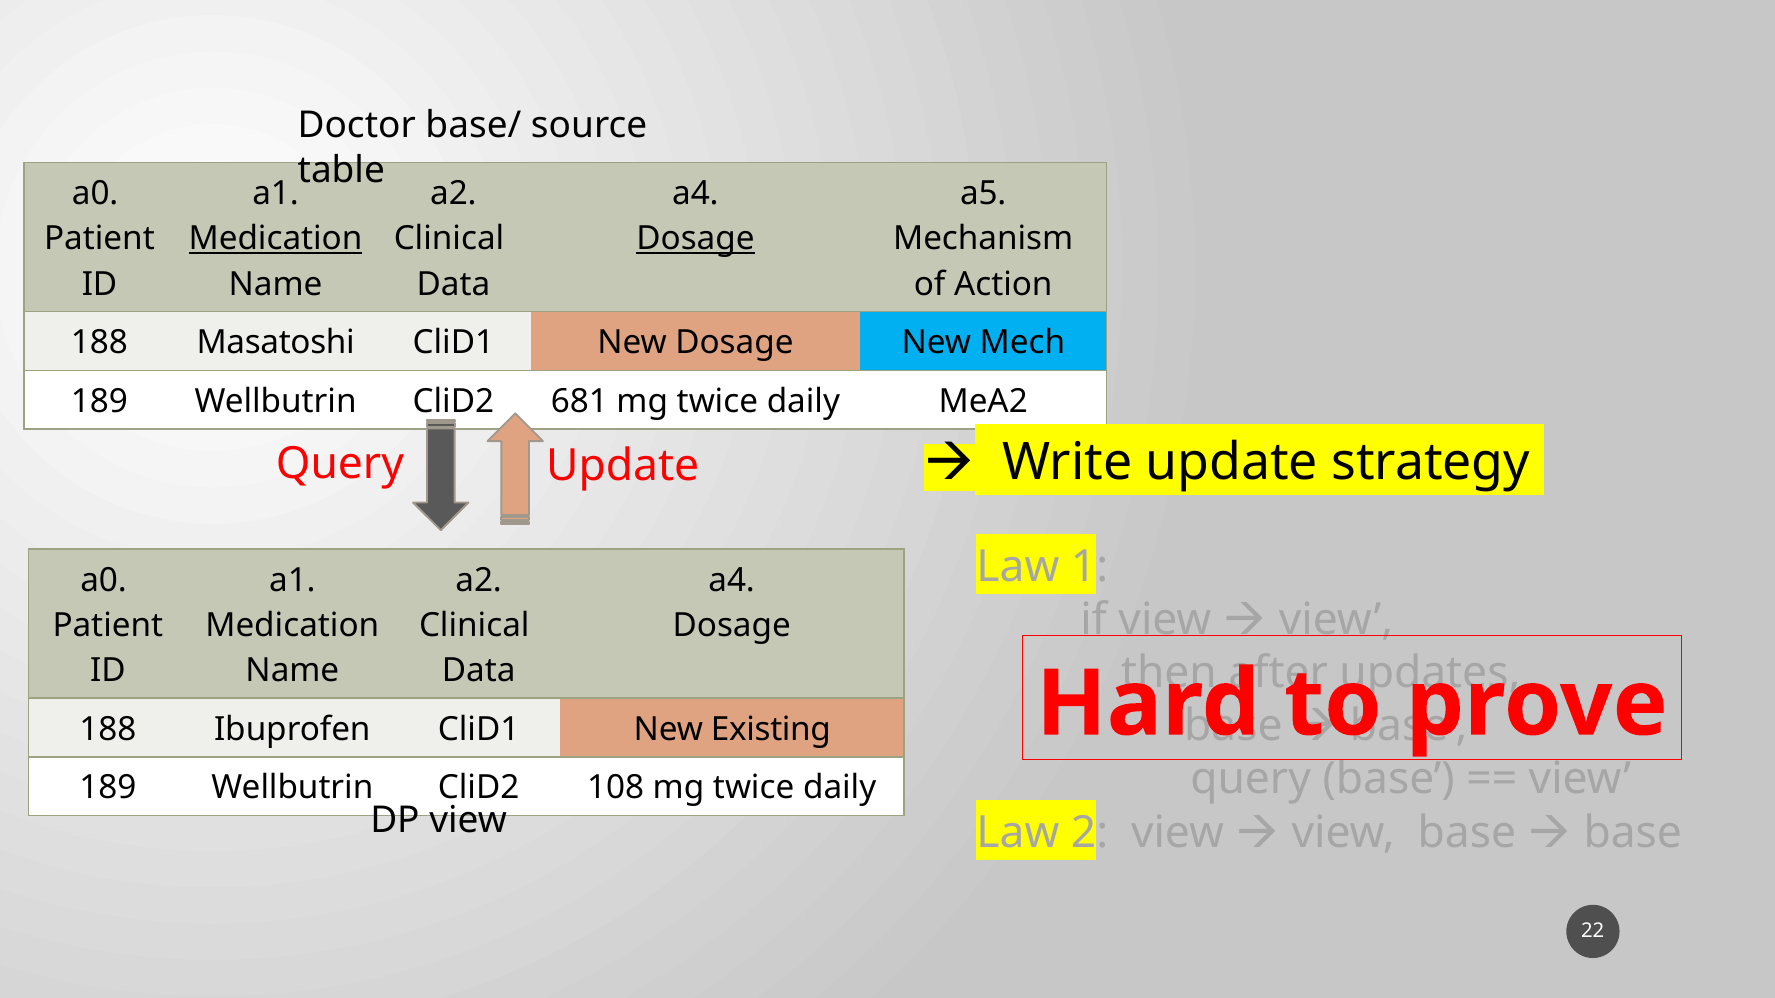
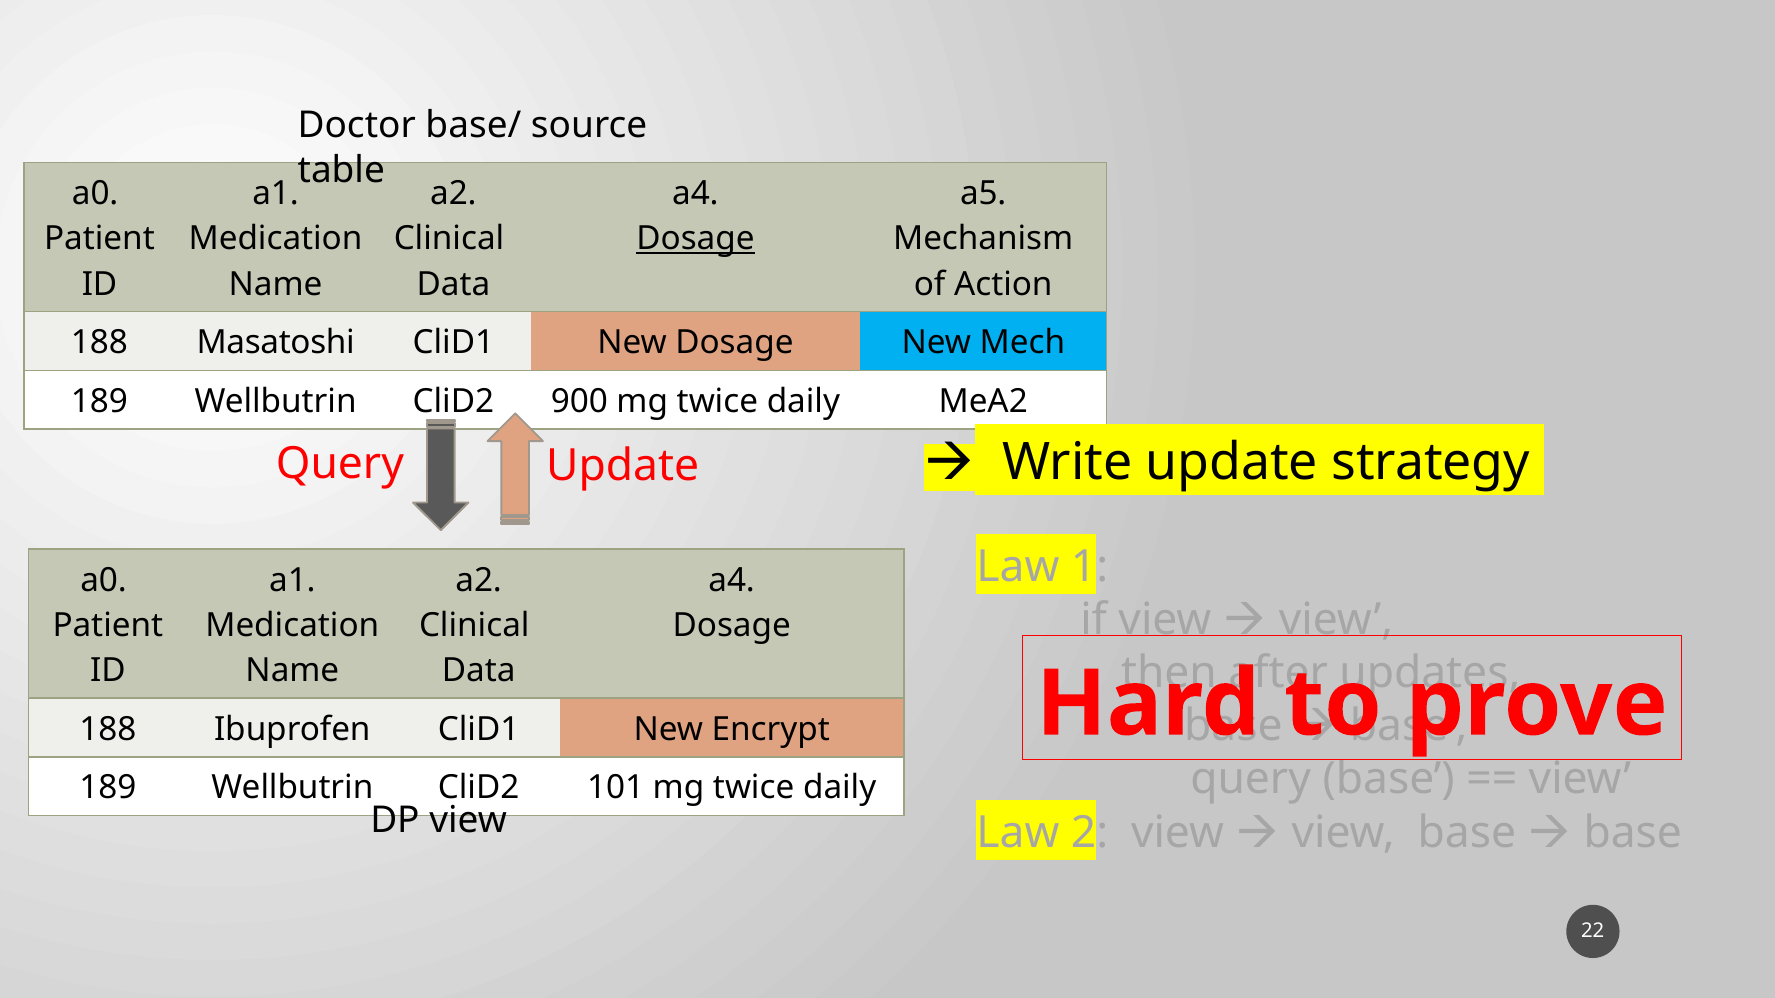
Medication at (276, 239) underline: present -> none
681: 681 -> 900
Existing: Existing -> Encrypt
108: 108 -> 101
